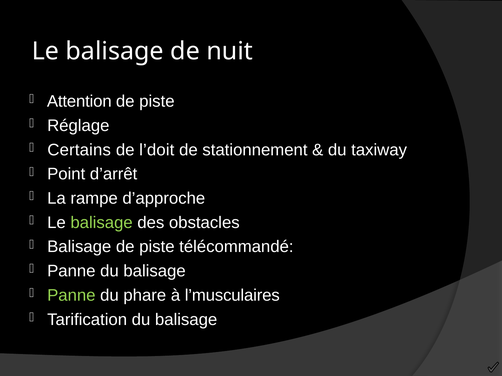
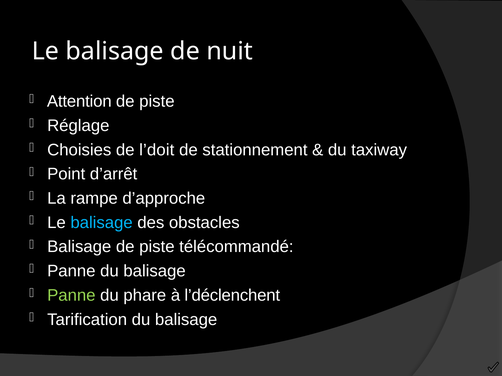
Certains: Certains -> Choisies
balisage at (102, 223) colour: light green -> light blue
l’musculaires: l’musculaires -> l’déclenchent
